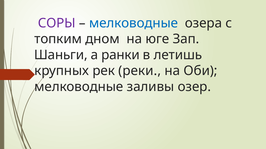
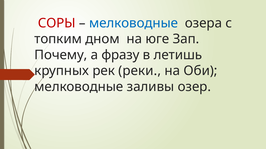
СОРЫ colour: purple -> red
Шаньги: Шаньги -> Почему
ранки: ранки -> фразу
